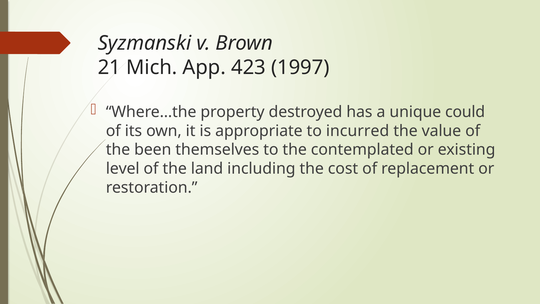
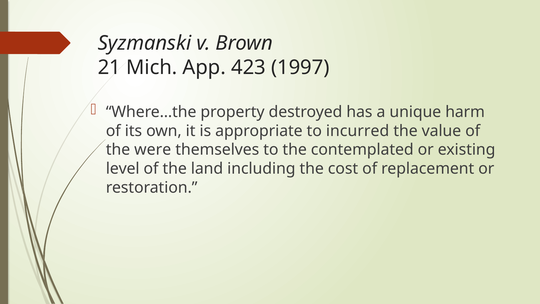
could: could -> harm
been: been -> were
